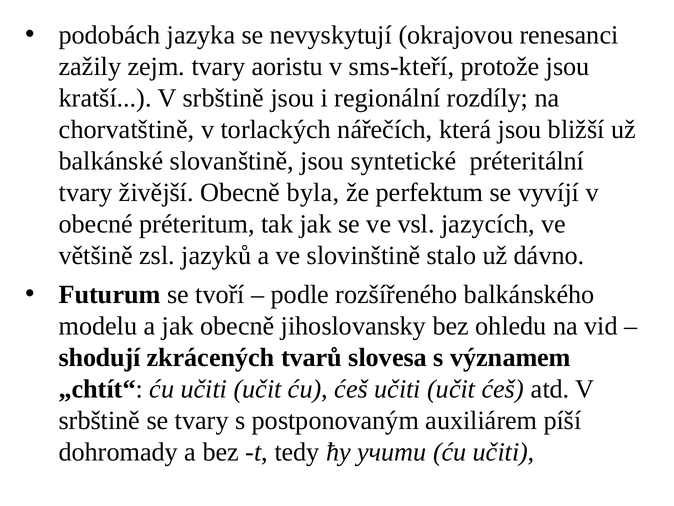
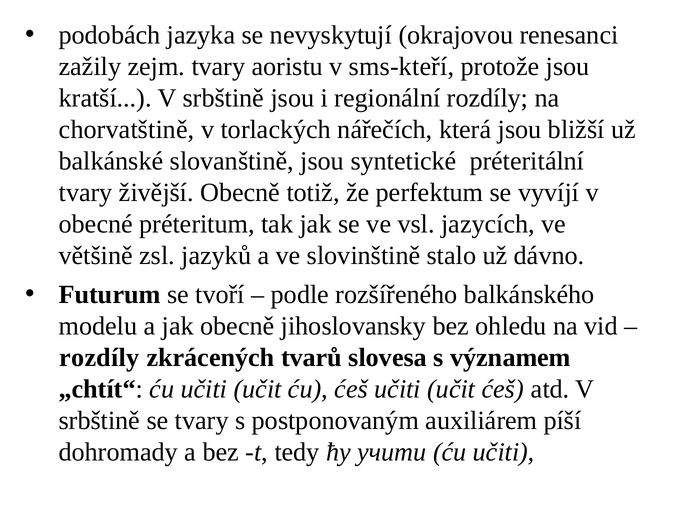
byla: byla -> totiž
shodují at (100, 357): shodují -> rozdíly
